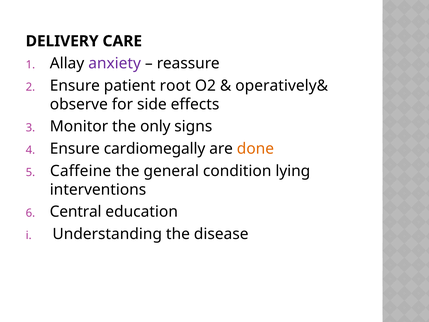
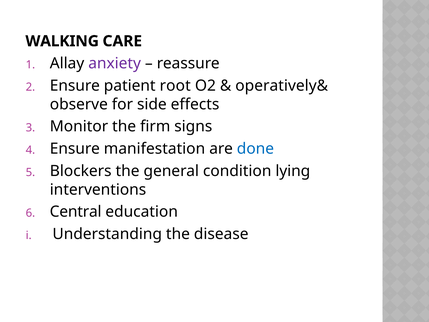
DELIVERY: DELIVERY -> WALKING
only: only -> firm
cardiomegally: cardiomegally -> manifestation
done colour: orange -> blue
Caffeine: Caffeine -> Blockers
